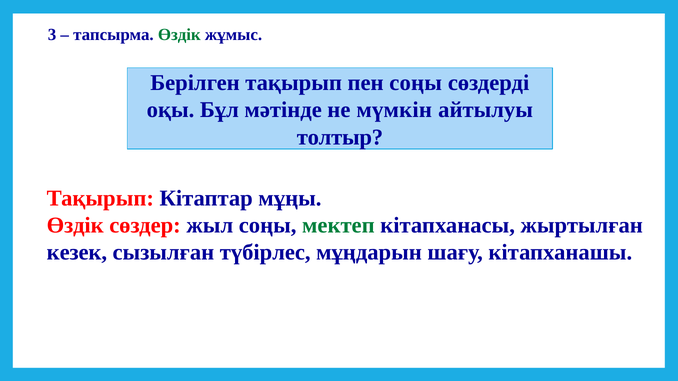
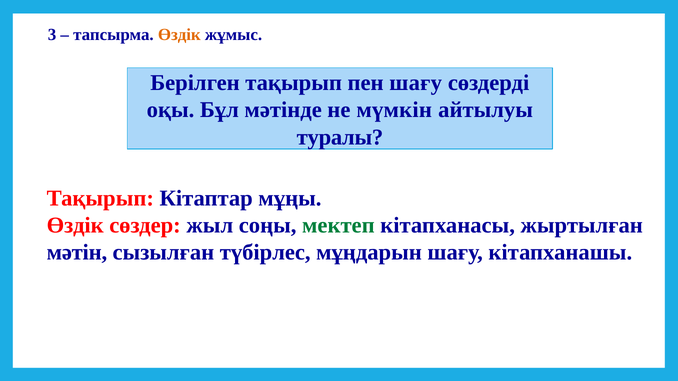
Өздік at (179, 34) colour: green -> orange
пен соңы: соңы -> шағу
толтыр: толтыр -> туралы
кезек: кезек -> мәтін
